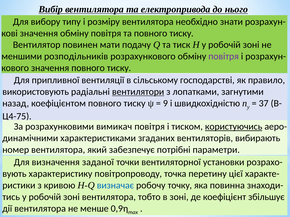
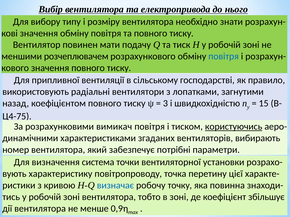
розподільників: розподільників -> розчеплювачем
повітря at (224, 56) colour: purple -> blue
вентилятори underline: present -> none
9: 9 -> 3
37: 37 -> 15
заданої: заданої -> система
